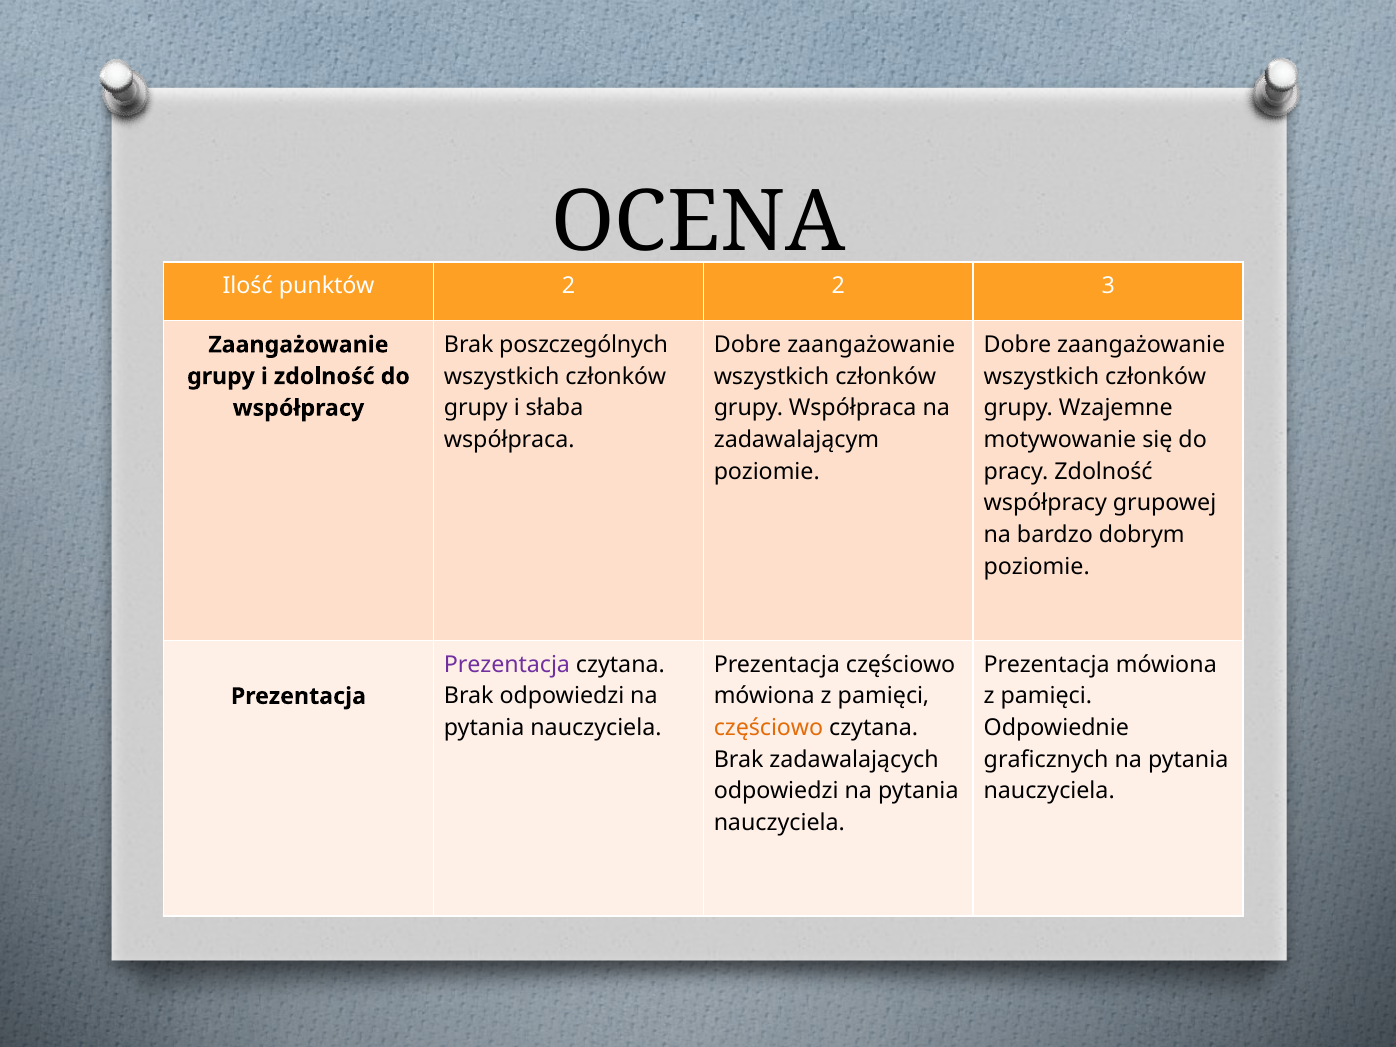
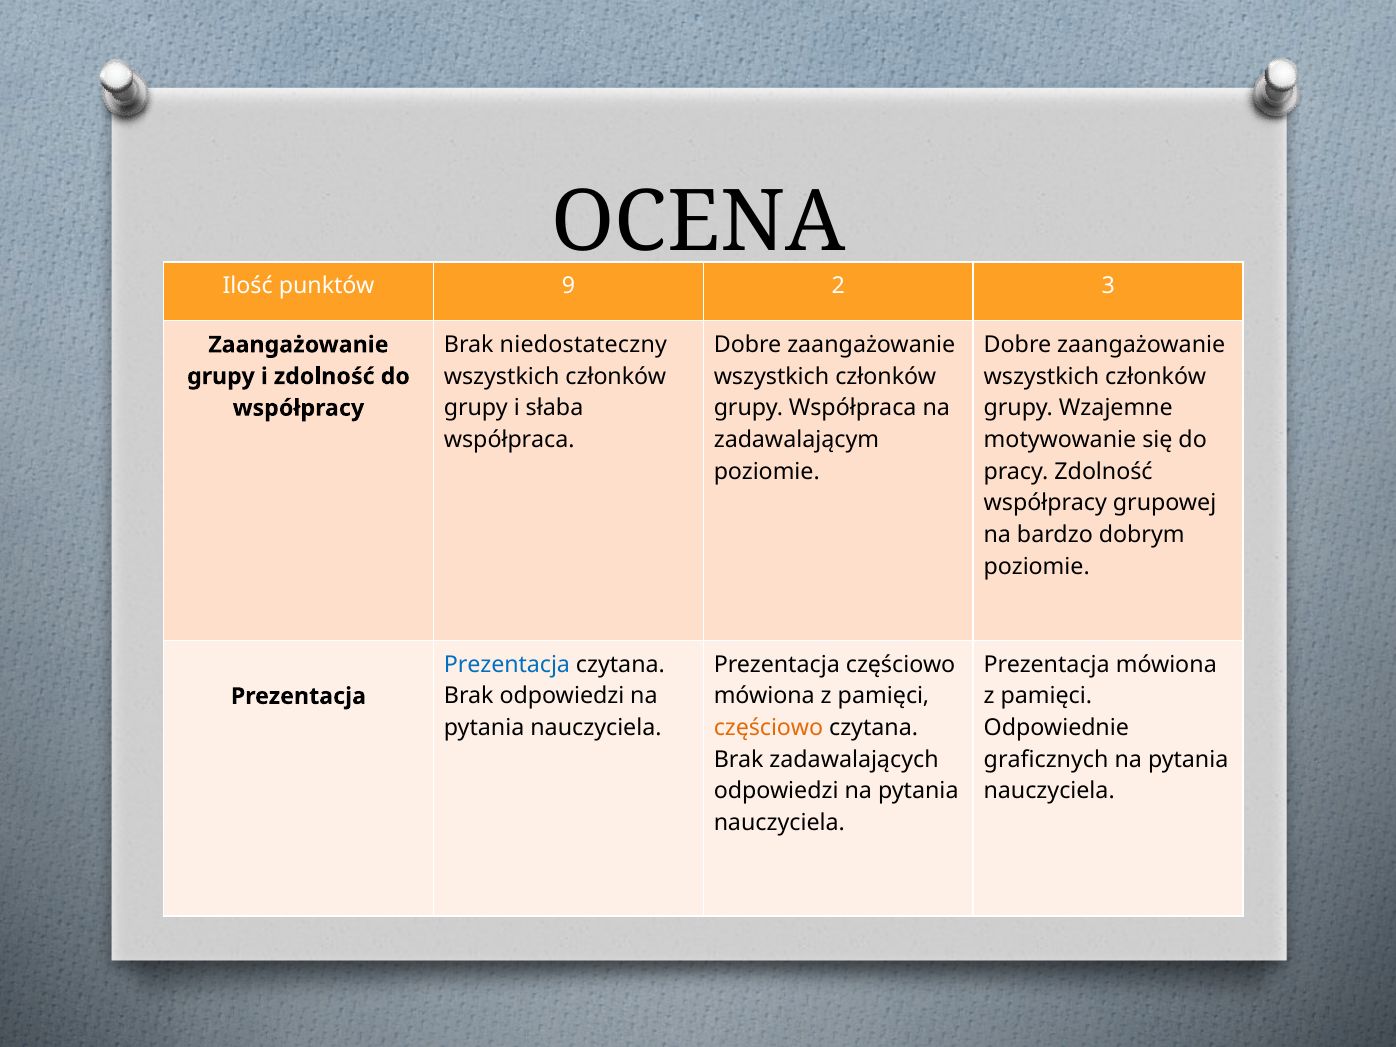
punktów 2: 2 -> 9
poszczególnych: poszczególnych -> niedostateczny
Prezentacja at (507, 665) colour: purple -> blue
